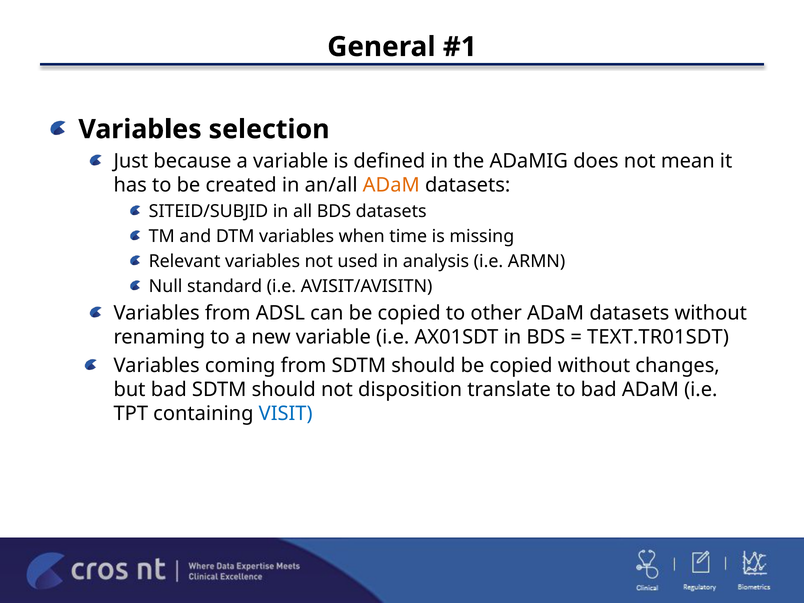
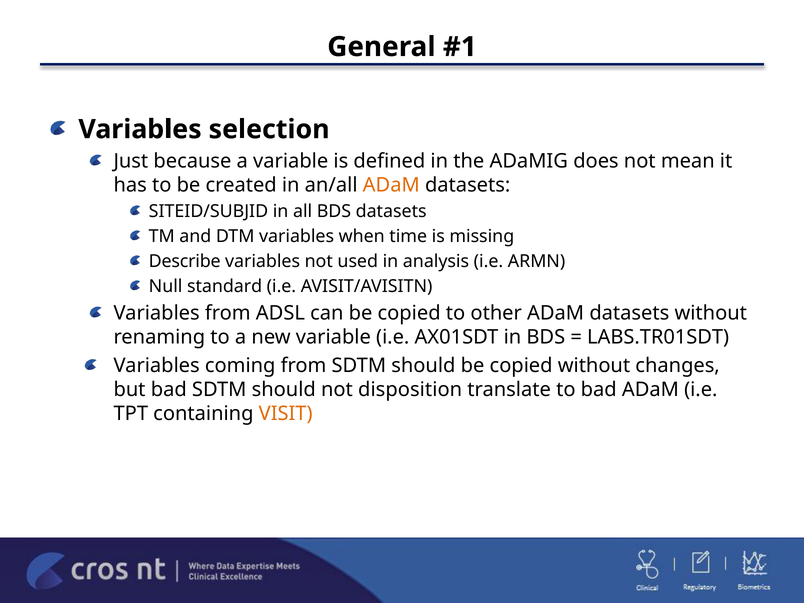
Relevant: Relevant -> Describe
TEXT.TR01SDT: TEXT.TR01SDT -> LABS.TR01SDT
VISIT colour: blue -> orange
